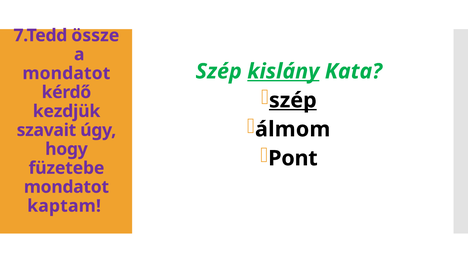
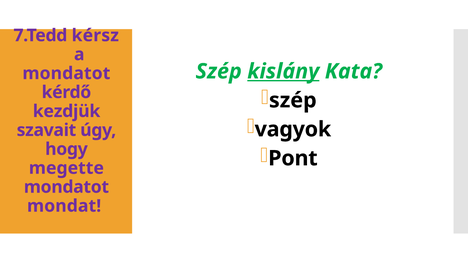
össze: össze -> kérsz
szép at (293, 100) underline: present -> none
álmom: álmom -> vagyok
füzetebe: füzetebe -> megette
kaptam: kaptam -> mondat
